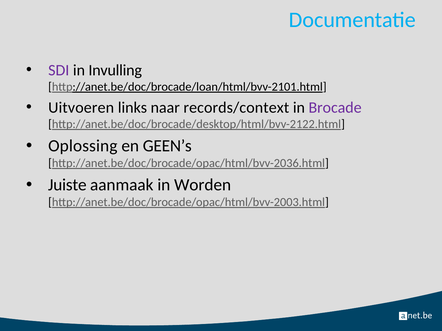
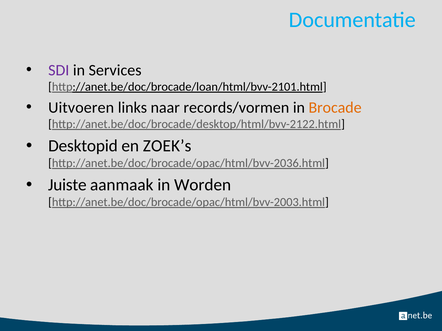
Invulling: Invulling -> Services
records/context: records/context -> records/vormen
Brocade colour: purple -> orange
Oplossing: Oplossing -> Desktopid
GEEN’s: GEEN’s -> ZOEK’s
